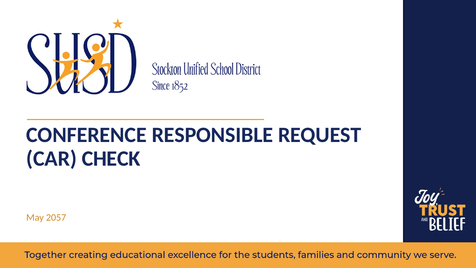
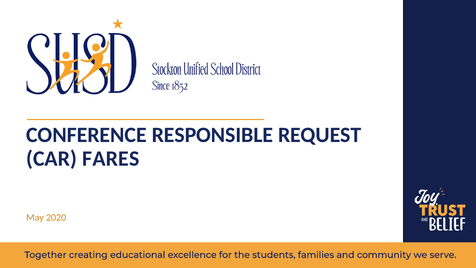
CHECK: CHECK -> FARES
2057: 2057 -> 2020
